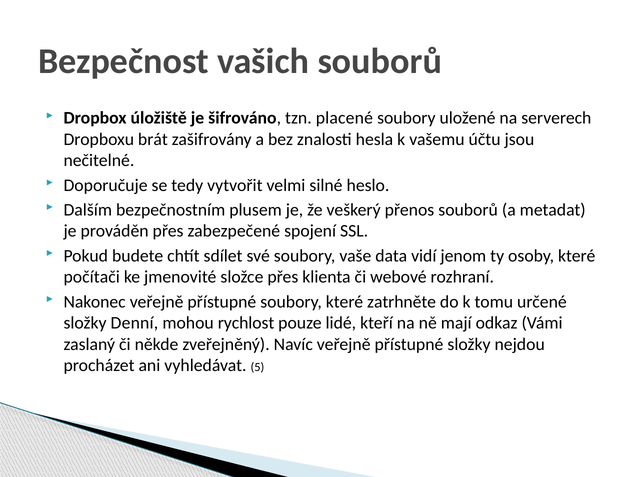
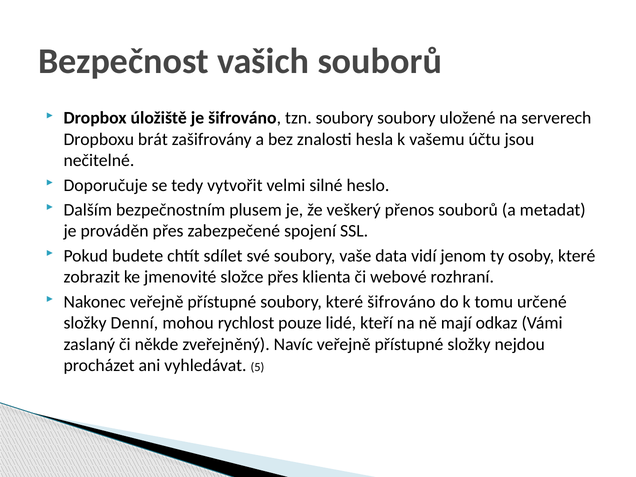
tzn placené: placené -> soubory
počítači: počítači -> zobrazit
které zatrhněte: zatrhněte -> šifrováno
